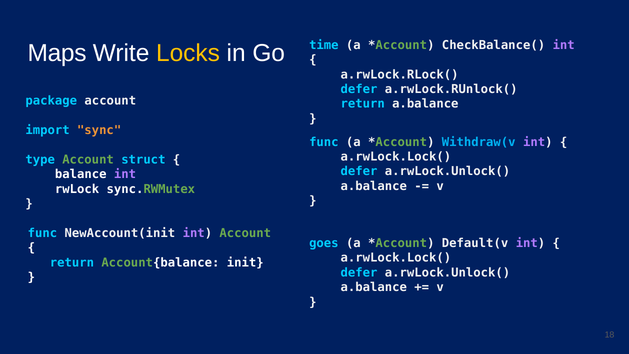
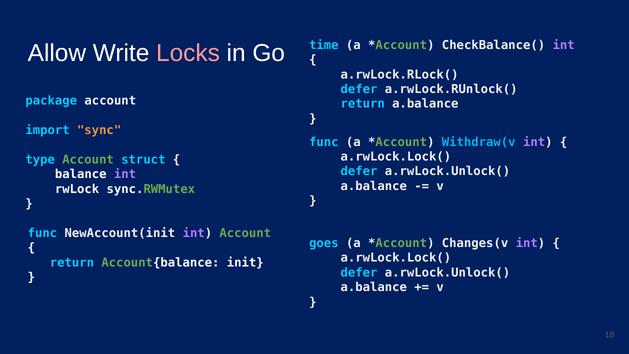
Maps: Maps -> Allow
Locks colour: yellow -> pink
Default(v: Default(v -> Changes(v
